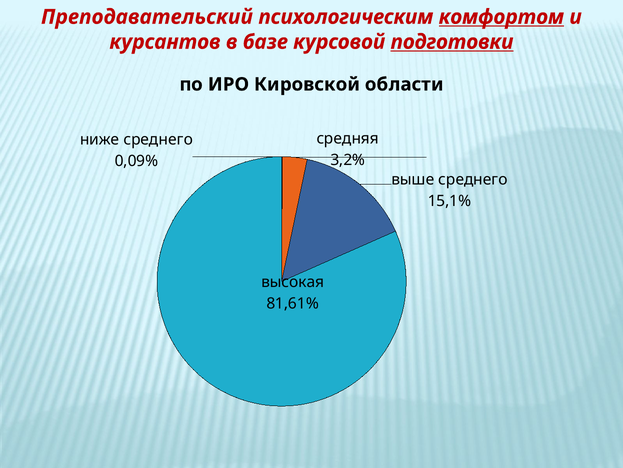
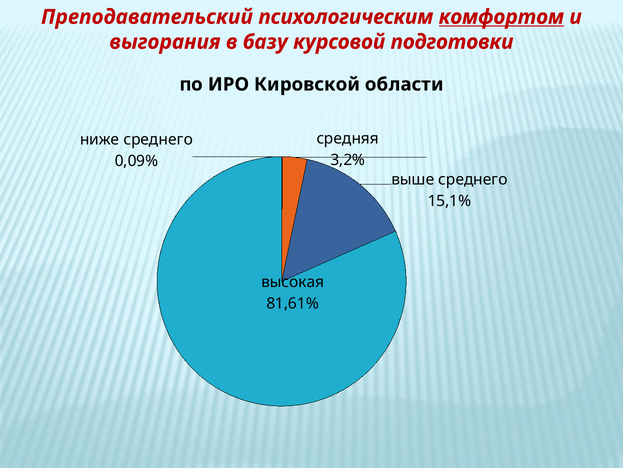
курсантов: курсантов -> выгорания
базе: базе -> базу
подготовки underline: present -> none
